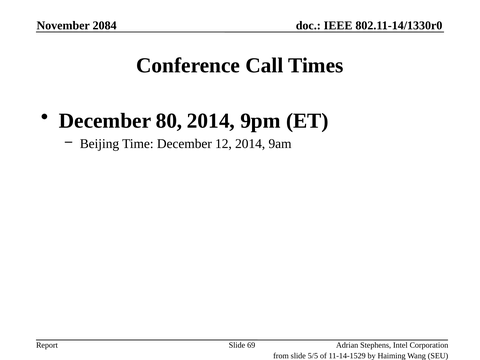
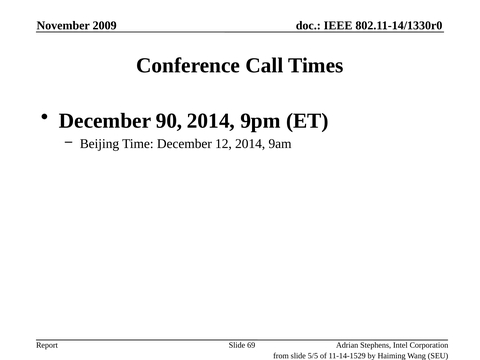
2084: 2084 -> 2009
80: 80 -> 90
